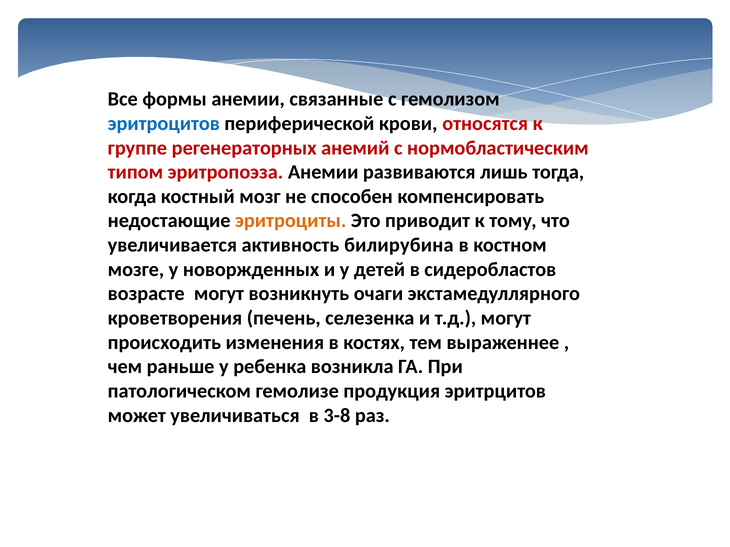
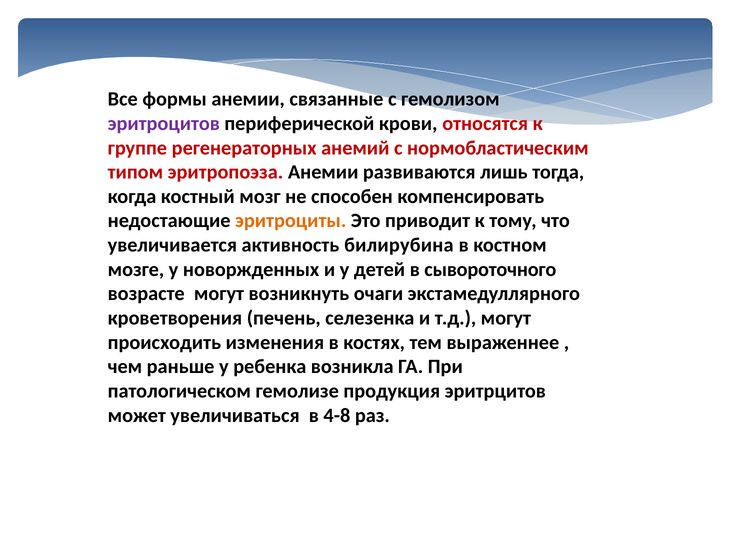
эритроцитов colour: blue -> purple
сидеробластов: сидеробластов -> сывороточного
3-8: 3-8 -> 4-8
